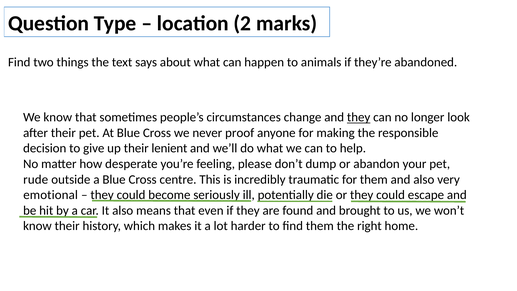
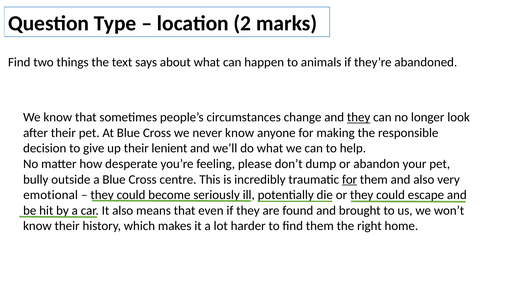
never proof: proof -> know
rude: rude -> bully
for at (350, 179) underline: none -> present
